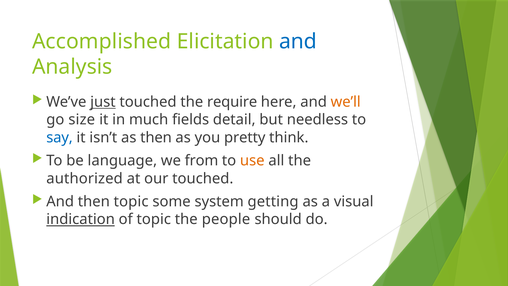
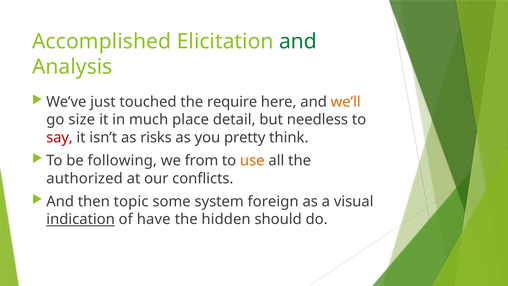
and at (298, 41) colour: blue -> green
just underline: present -> none
fields: fields -> place
say colour: blue -> red
as then: then -> risks
language: language -> following
our touched: touched -> conflicts
getting: getting -> foreign
of topic: topic -> have
people: people -> hidden
